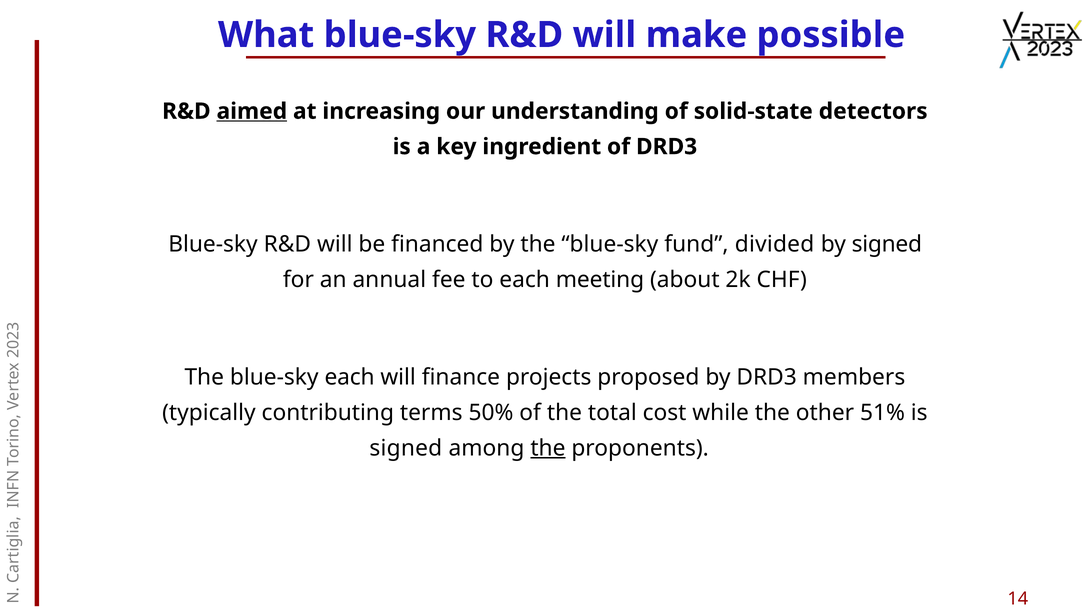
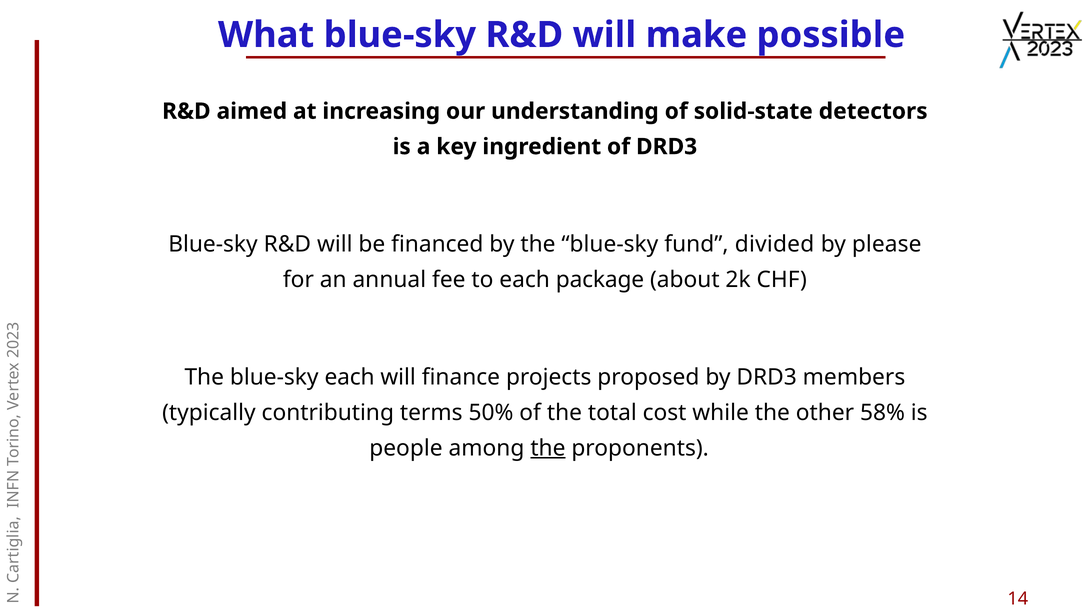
aimed underline: present -> none
by signed: signed -> please
meeting: meeting -> package
51%: 51% -> 58%
signed at (406, 448): signed -> people
